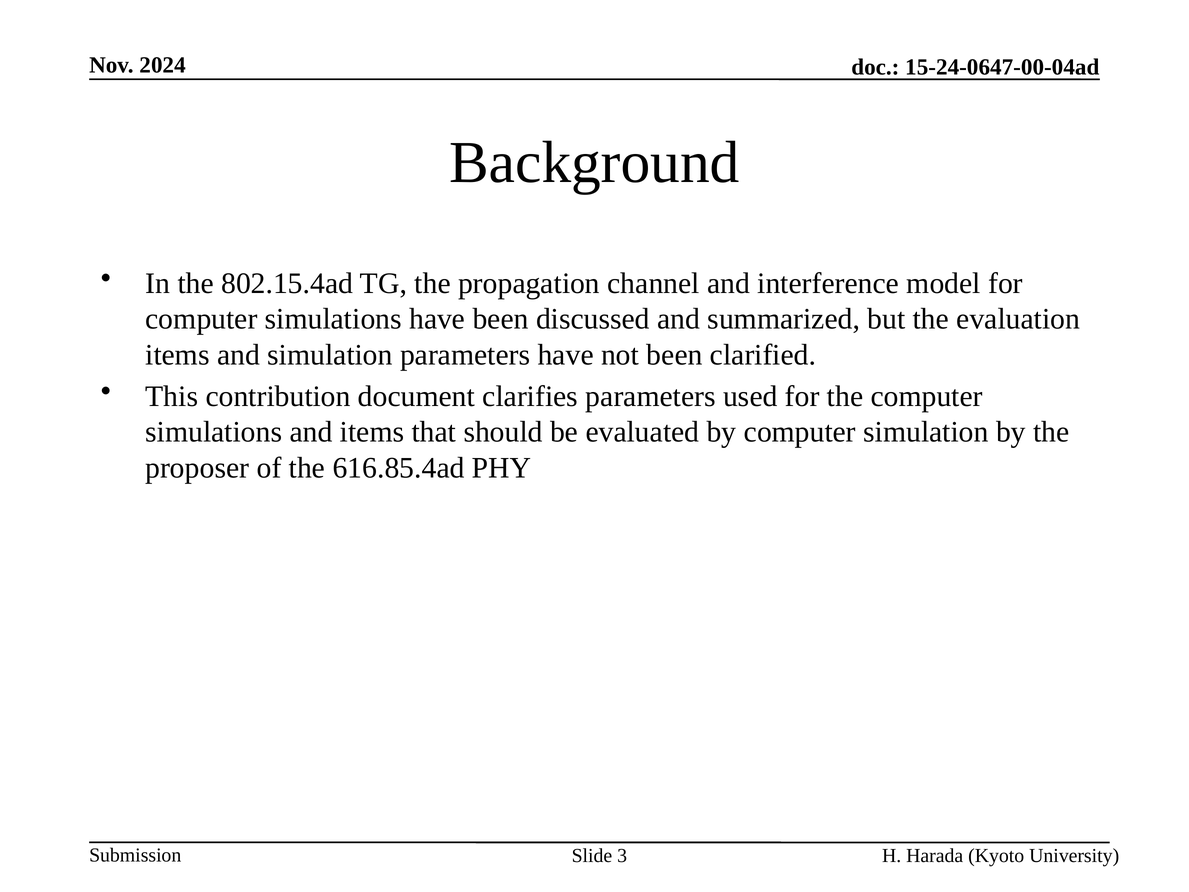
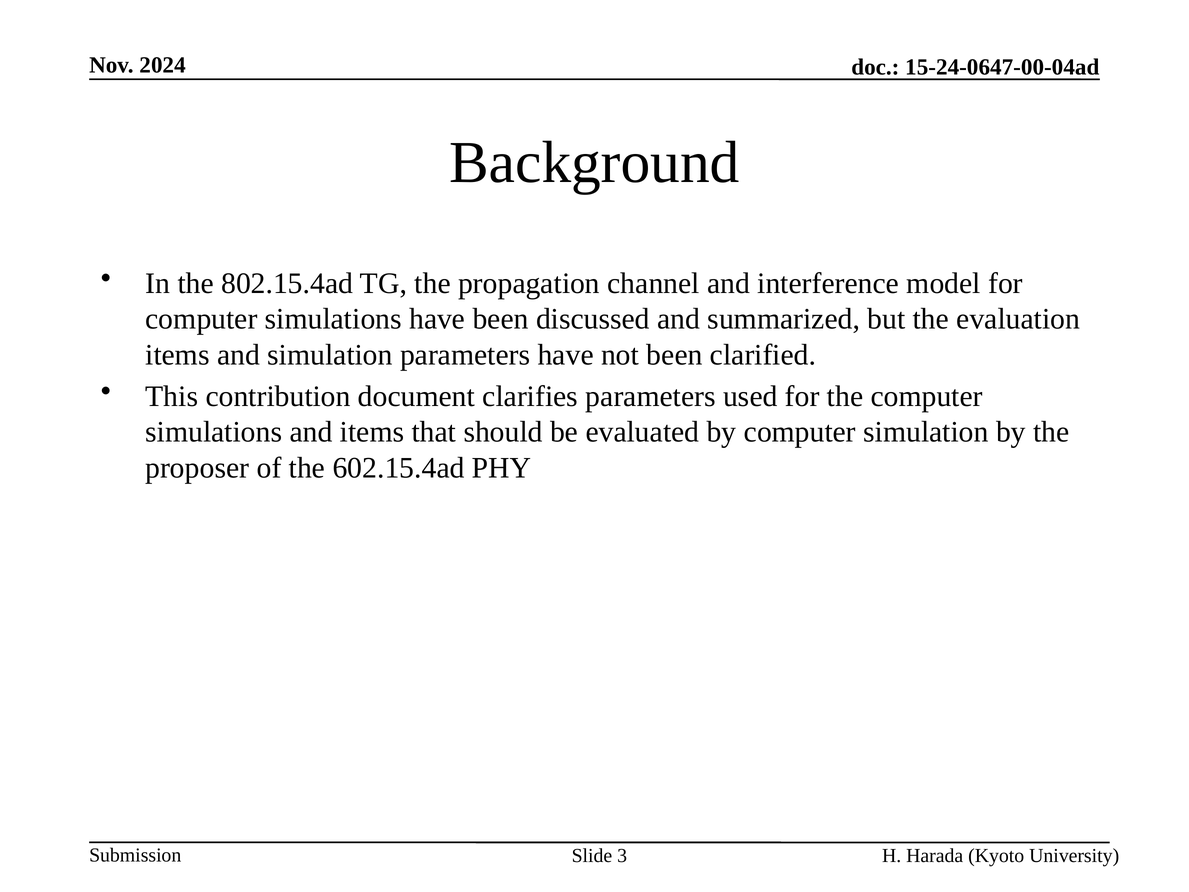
616.85.4ad: 616.85.4ad -> 602.15.4ad
